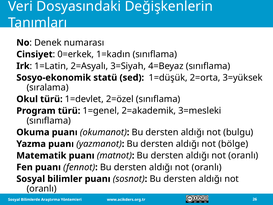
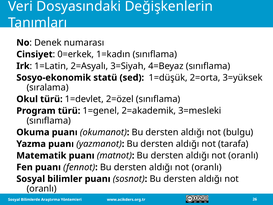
bölge: bölge -> tarafa
